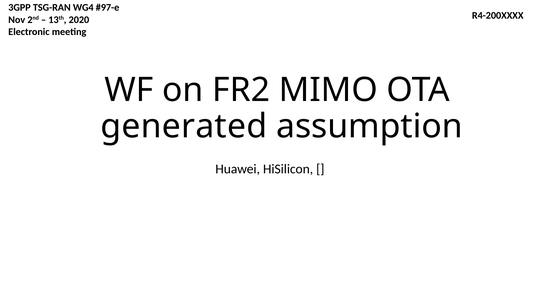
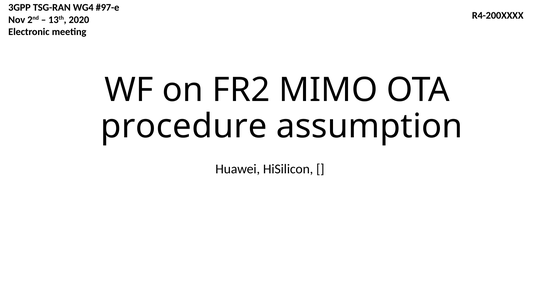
generated: generated -> procedure
